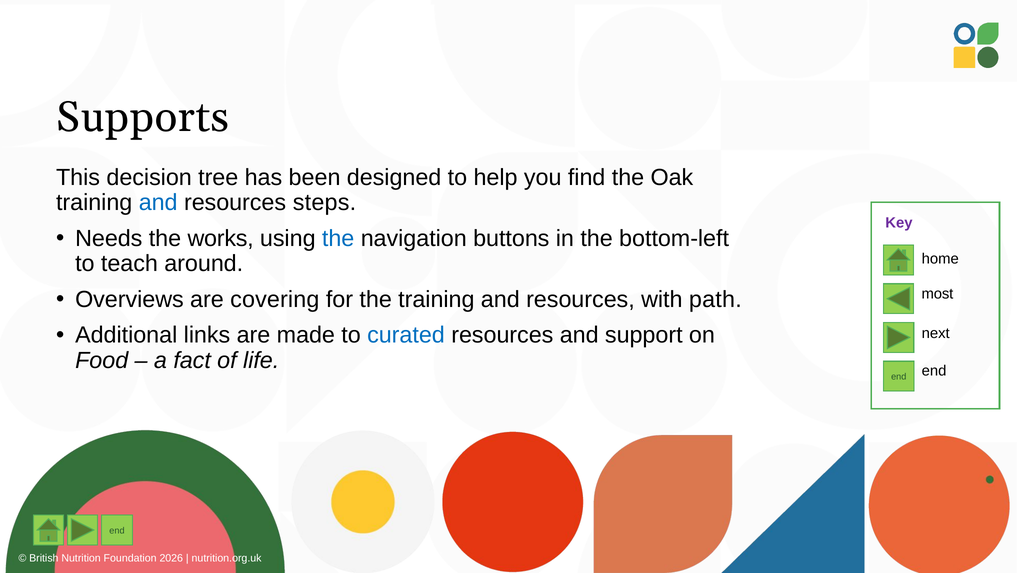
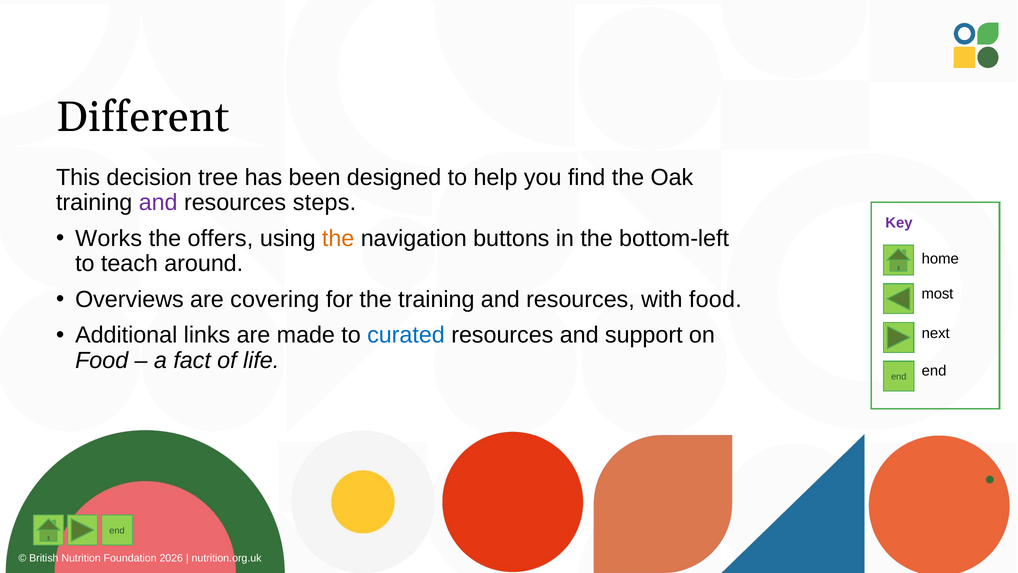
Supports: Supports -> Different
and at (158, 202) colour: blue -> purple
Needs: Needs -> Works
works: works -> offers
the at (338, 238) colour: blue -> orange
with path: path -> food
